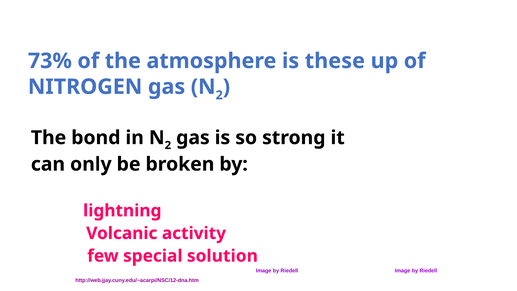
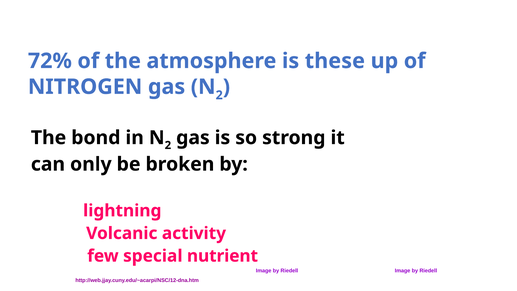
73%: 73% -> 72%
solution: solution -> nutrient
